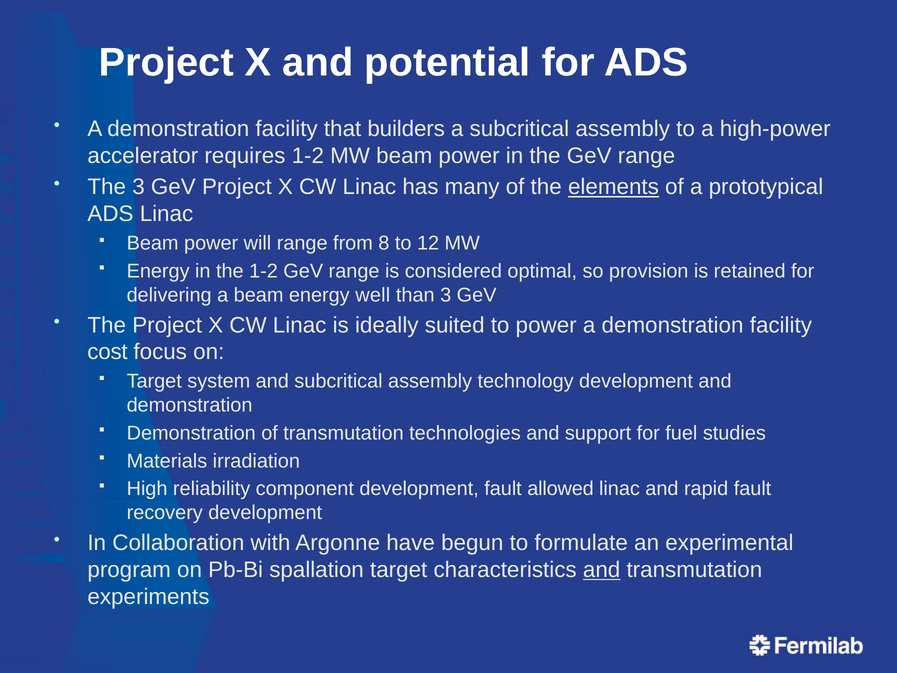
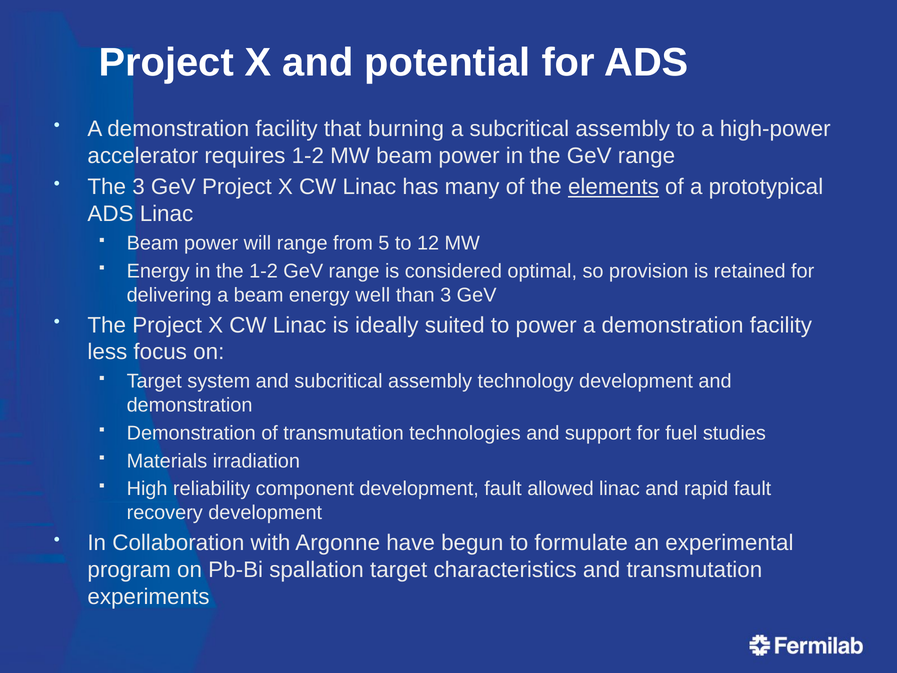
builders: builders -> burning
8: 8 -> 5
cost: cost -> less
and at (602, 570) underline: present -> none
